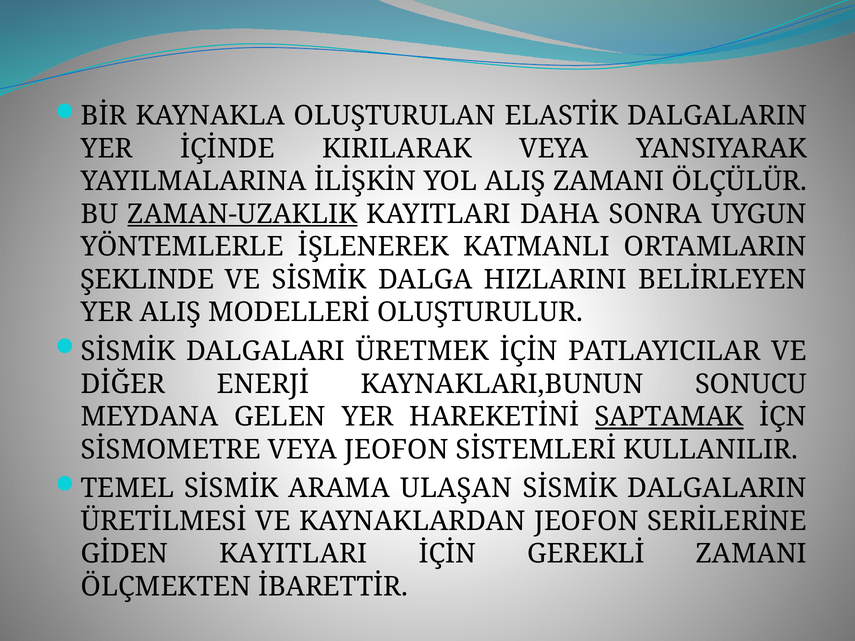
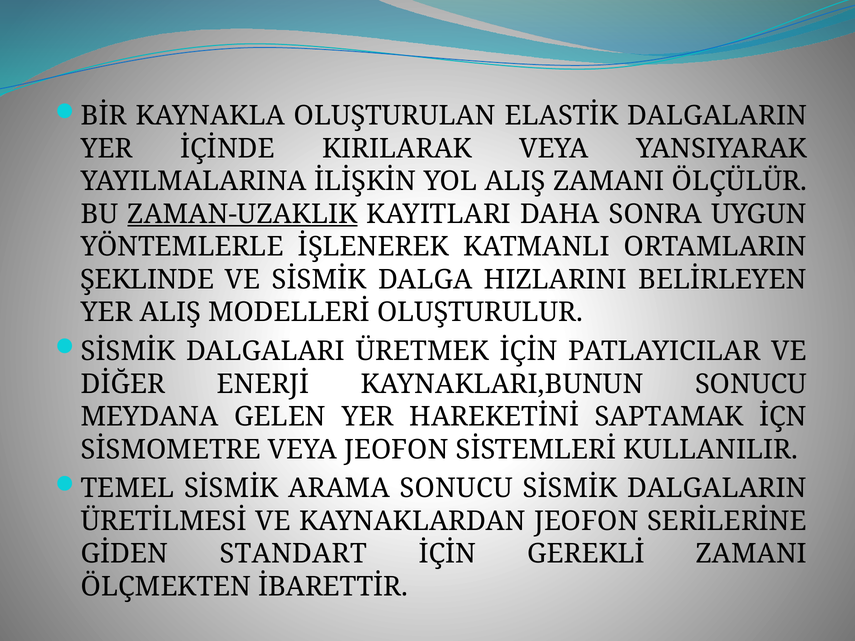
SAPTAMAK underline: present -> none
ARAMA ULAŞAN: ULAŞAN -> SONUCU
GİDEN KAYITLARI: KAYITLARI -> STANDART
